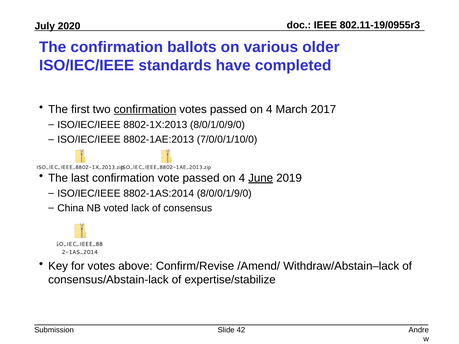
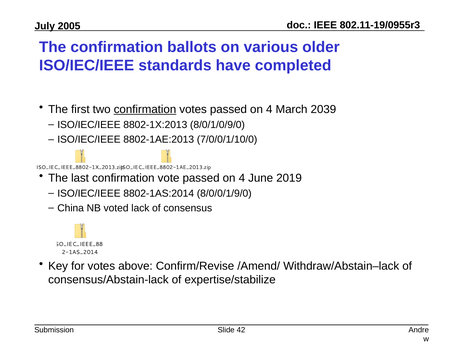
2020: 2020 -> 2005
2017: 2017 -> 2039
June underline: present -> none
